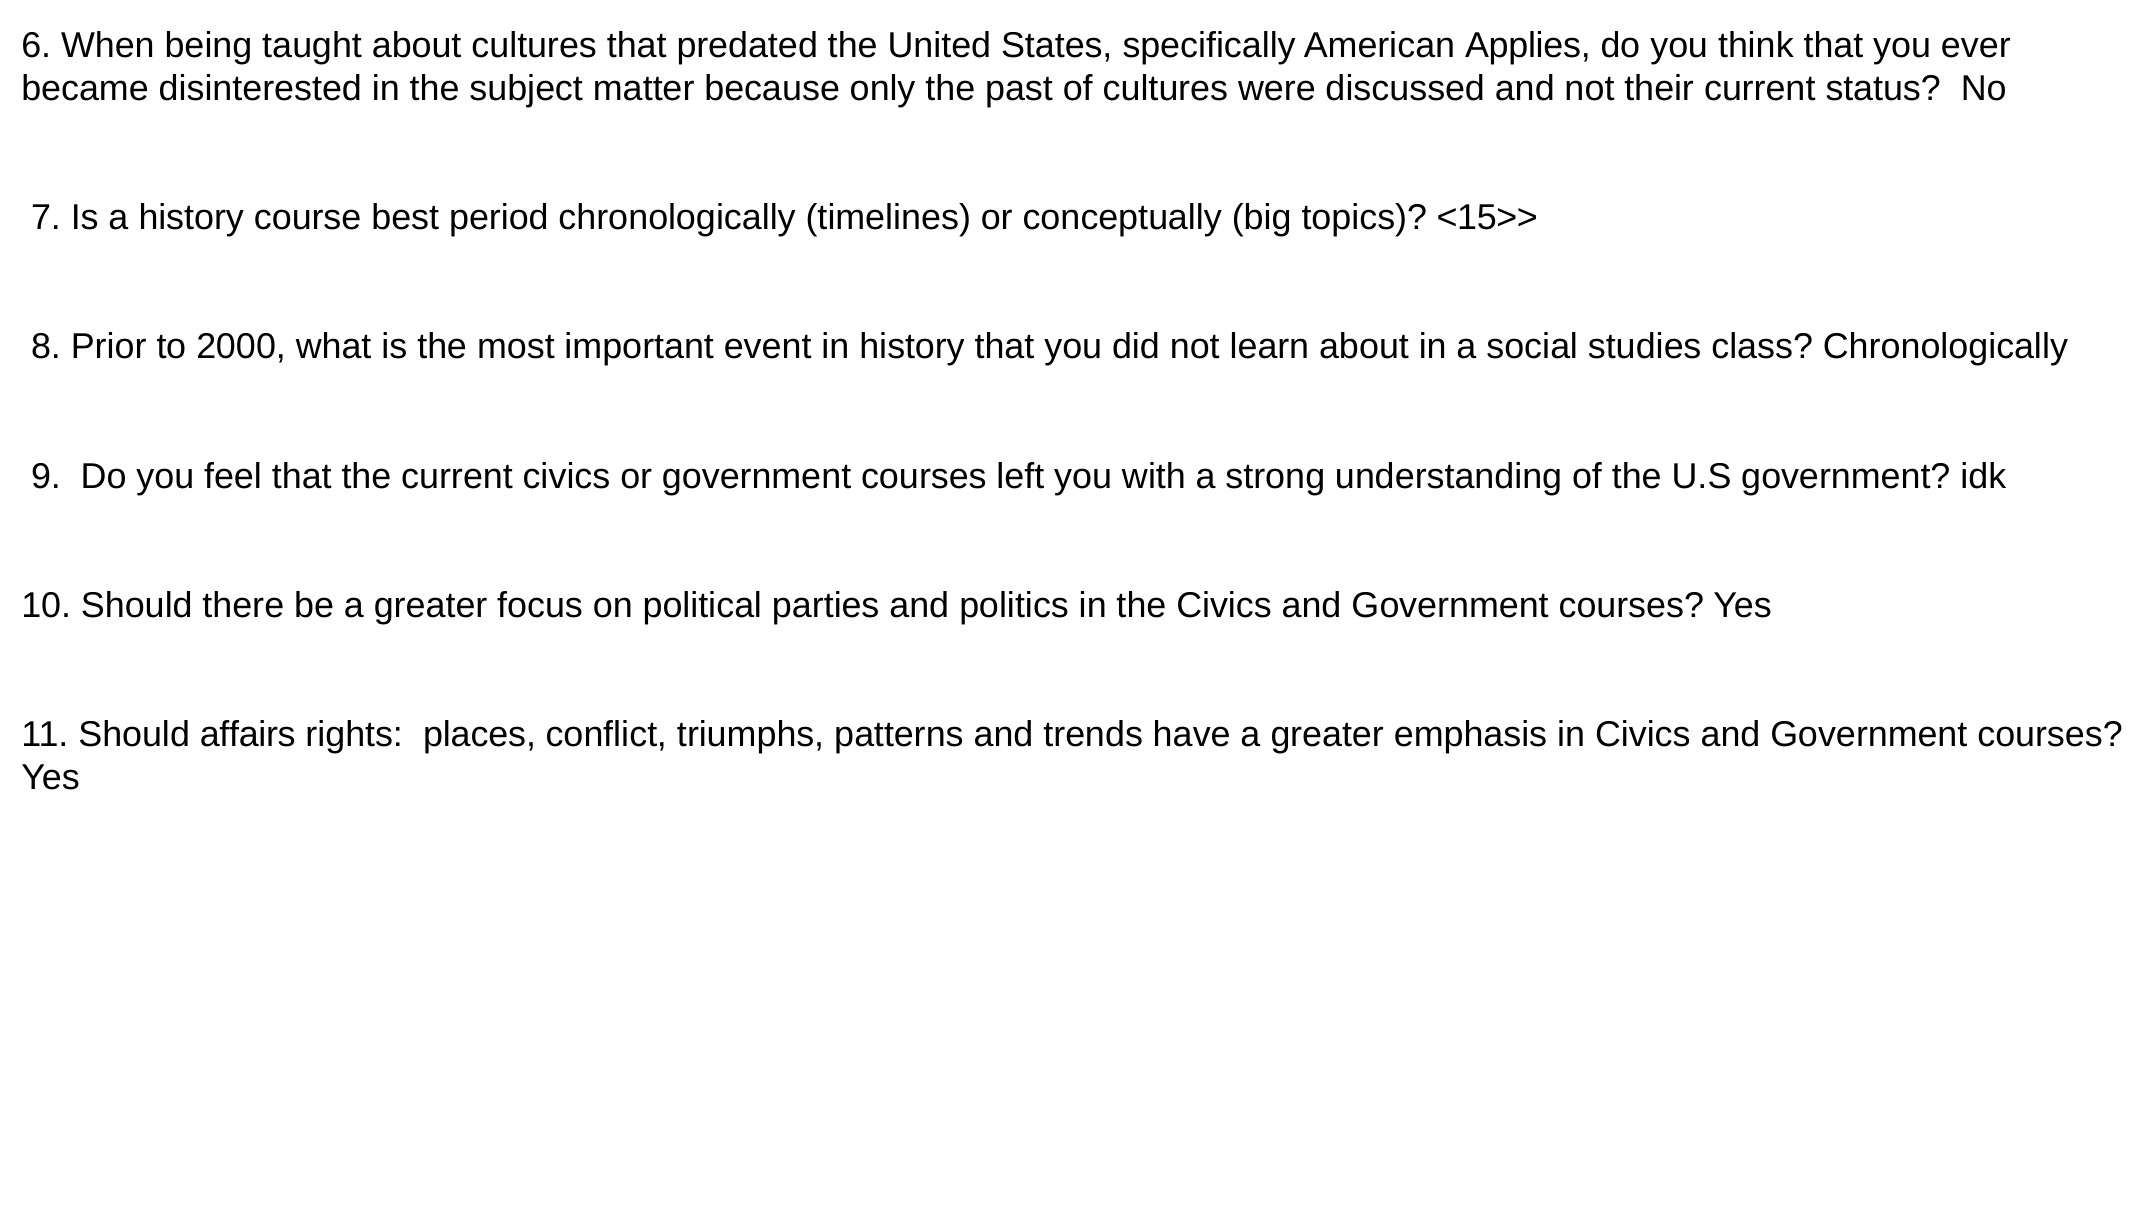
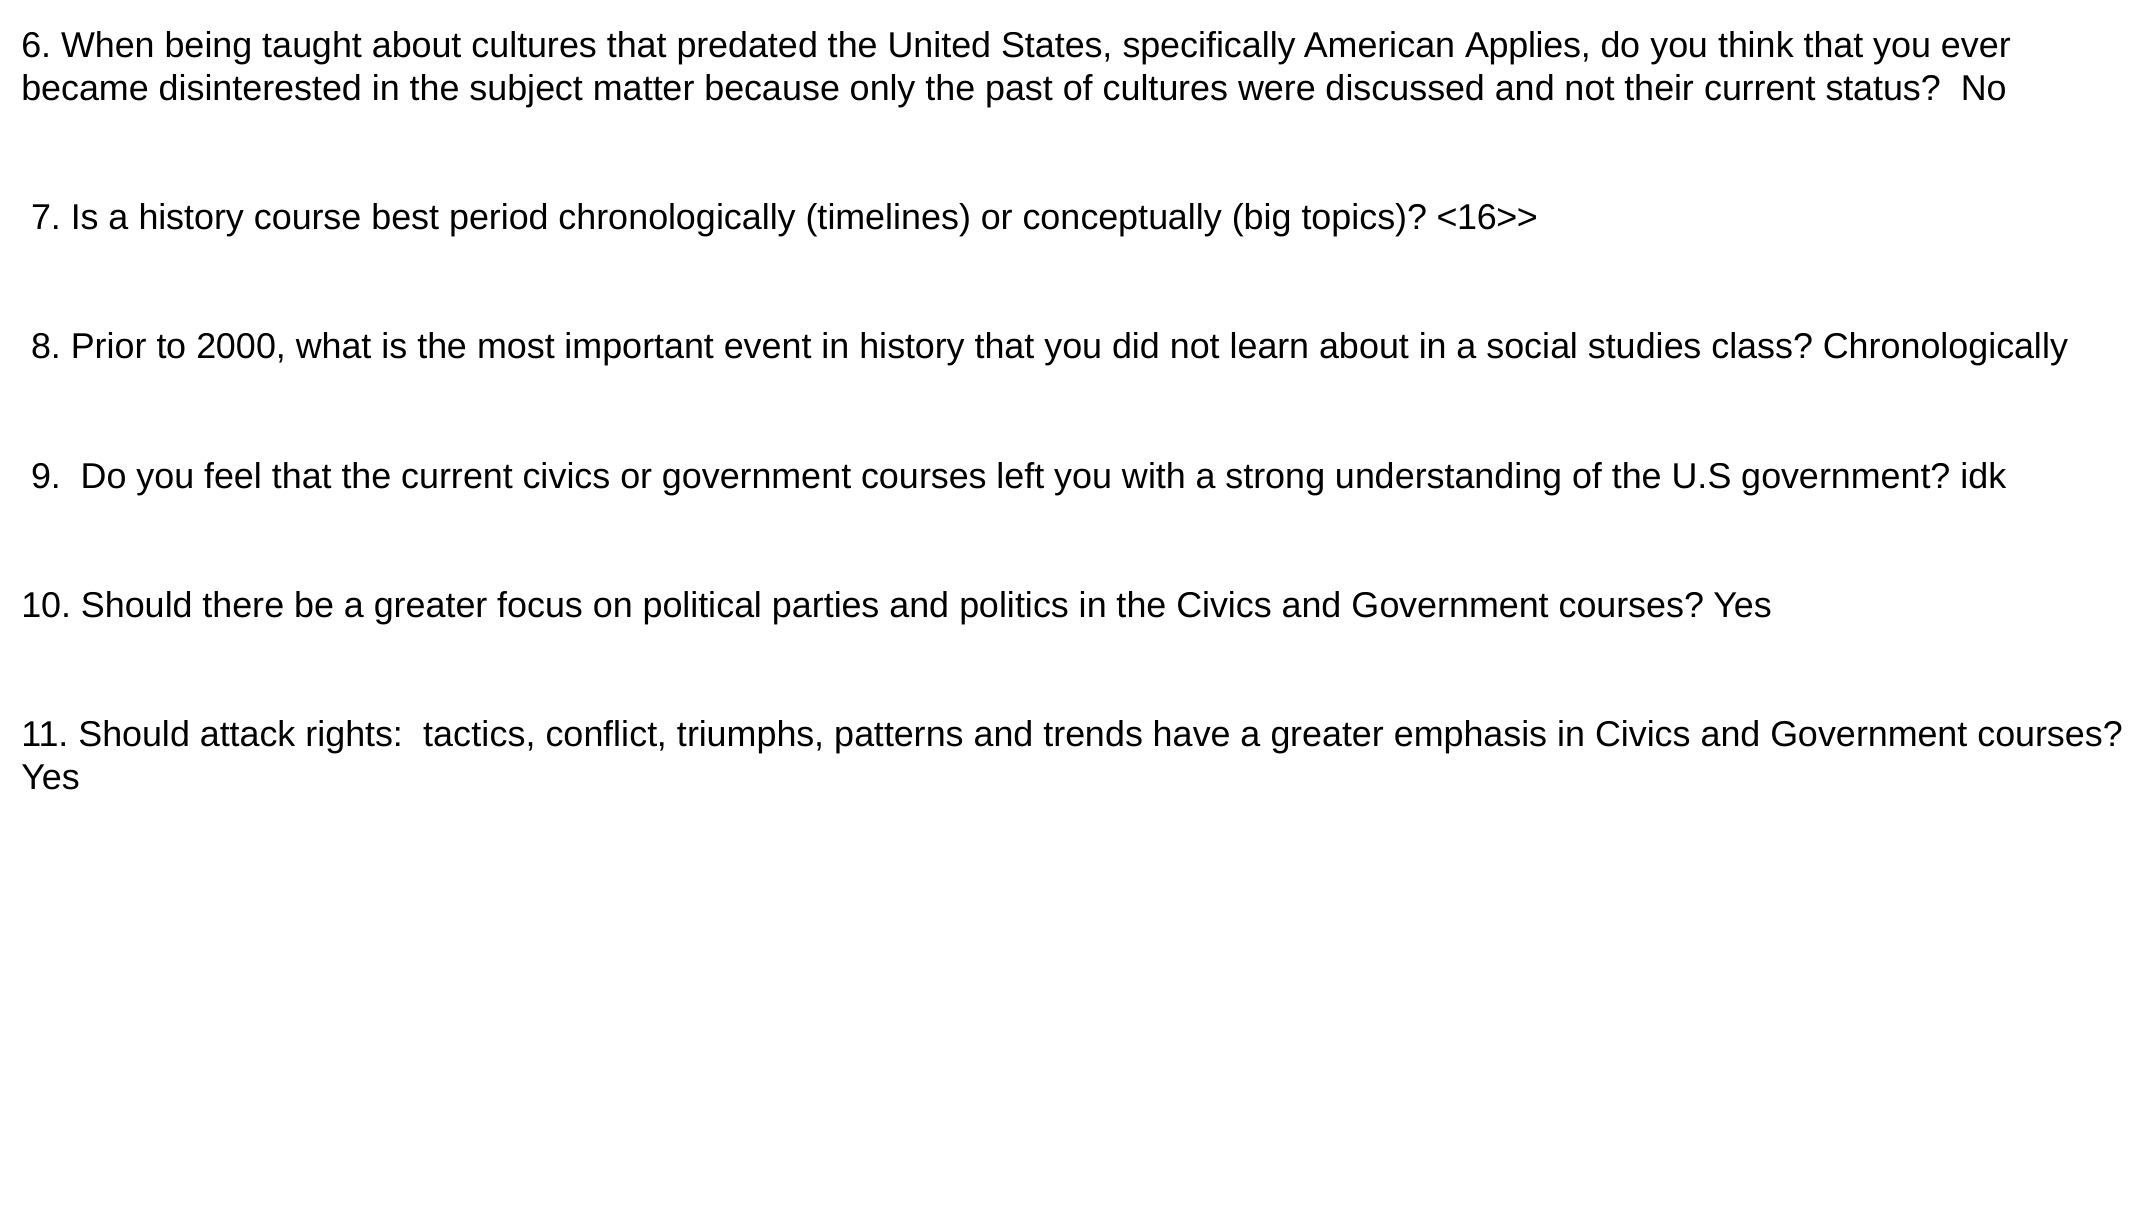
<15>>: <15>> -> <16>>
affairs: affairs -> attack
places: places -> tactics
